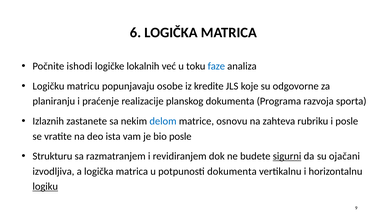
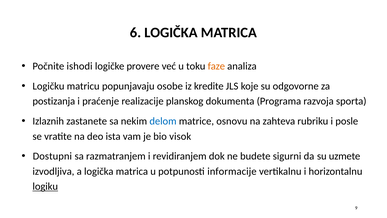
lokalnih: lokalnih -> provere
faze colour: blue -> orange
planiranju: planiranju -> postizanja
bio posle: posle -> visok
Strukturu: Strukturu -> Dostupni
sigurni underline: present -> none
ojačani: ojačani -> uzmete
potpunosti dokumenta: dokumenta -> informacije
